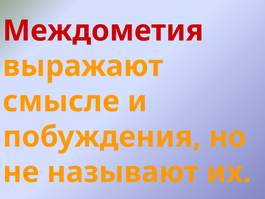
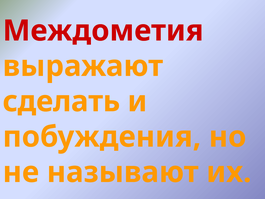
смысле: смысле -> сделать
